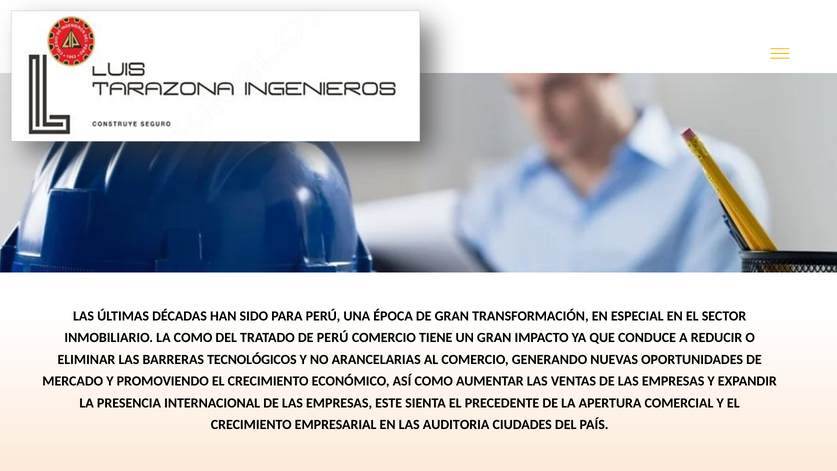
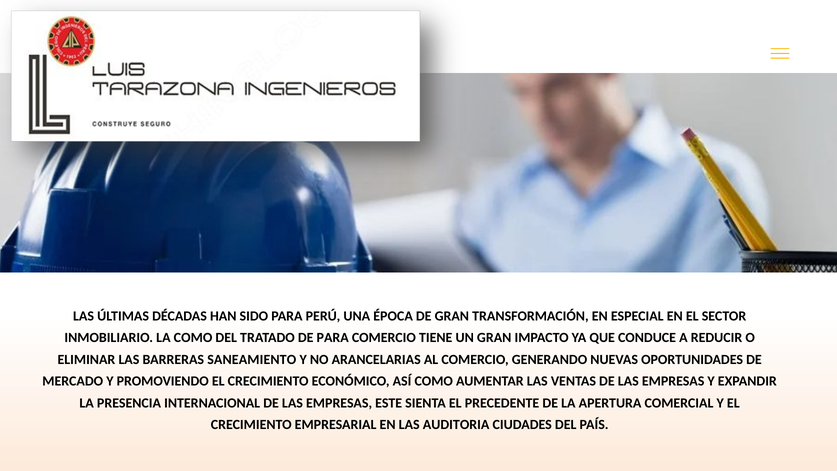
DE PERÚ: PERÚ -> PARA
TECNOLÓGICOS: TECNOLÓGICOS -> SANEAMIENTO
